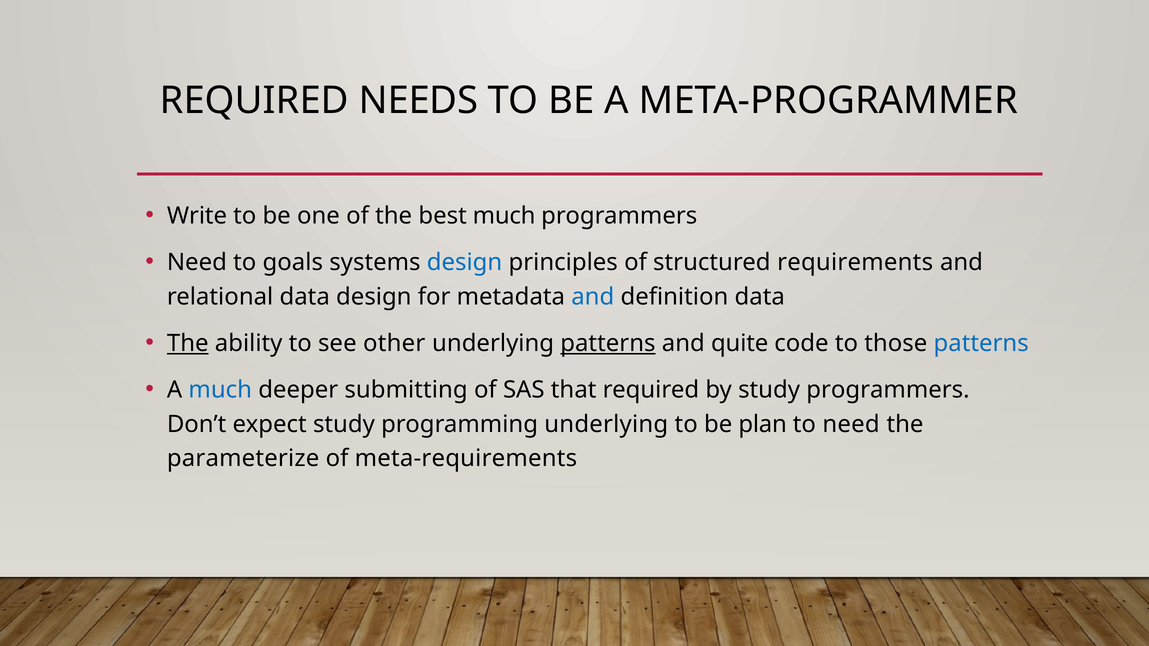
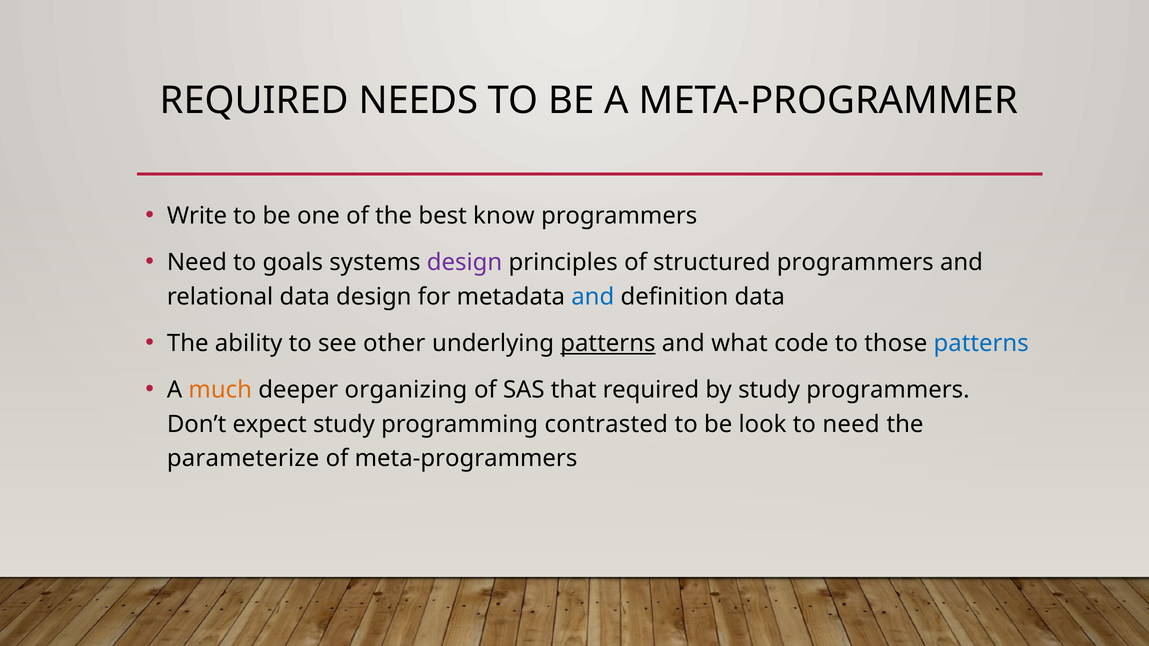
best much: much -> know
design at (465, 262) colour: blue -> purple
structured requirements: requirements -> programmers
The at (188, 343) underline: present -> none
quite: quite -> what
much at (220, 390) colour: blue -> orange
submitting: submitting -> organizing
programming underlying: underlying -> contrasted
plan: plan -> look
meta-requirements: meta-requirements -> meta-programmers
